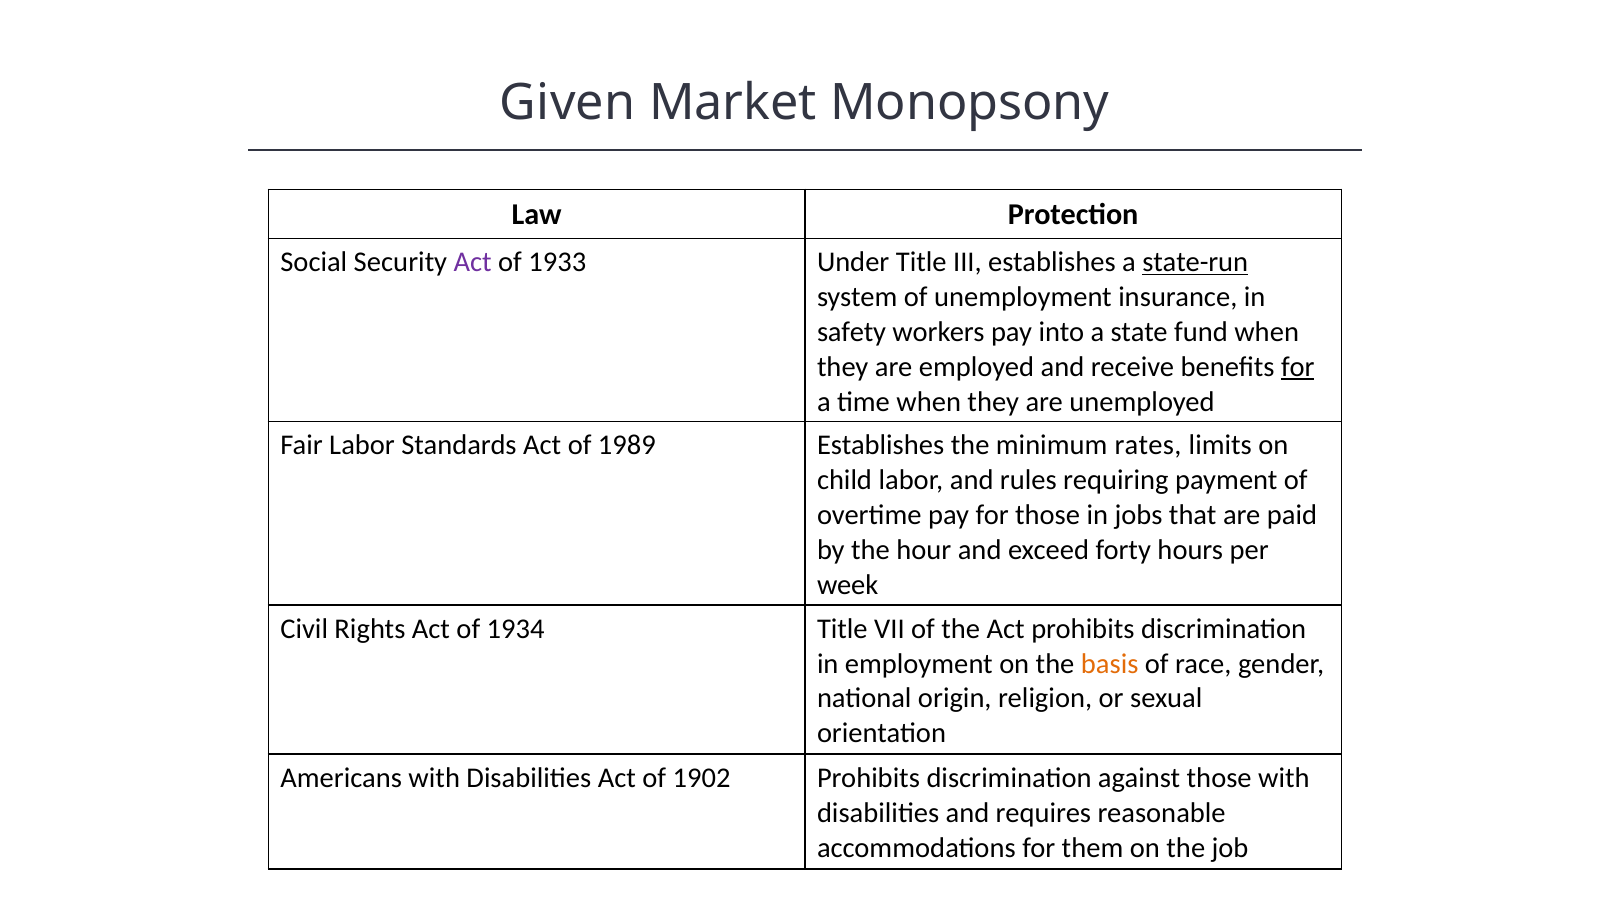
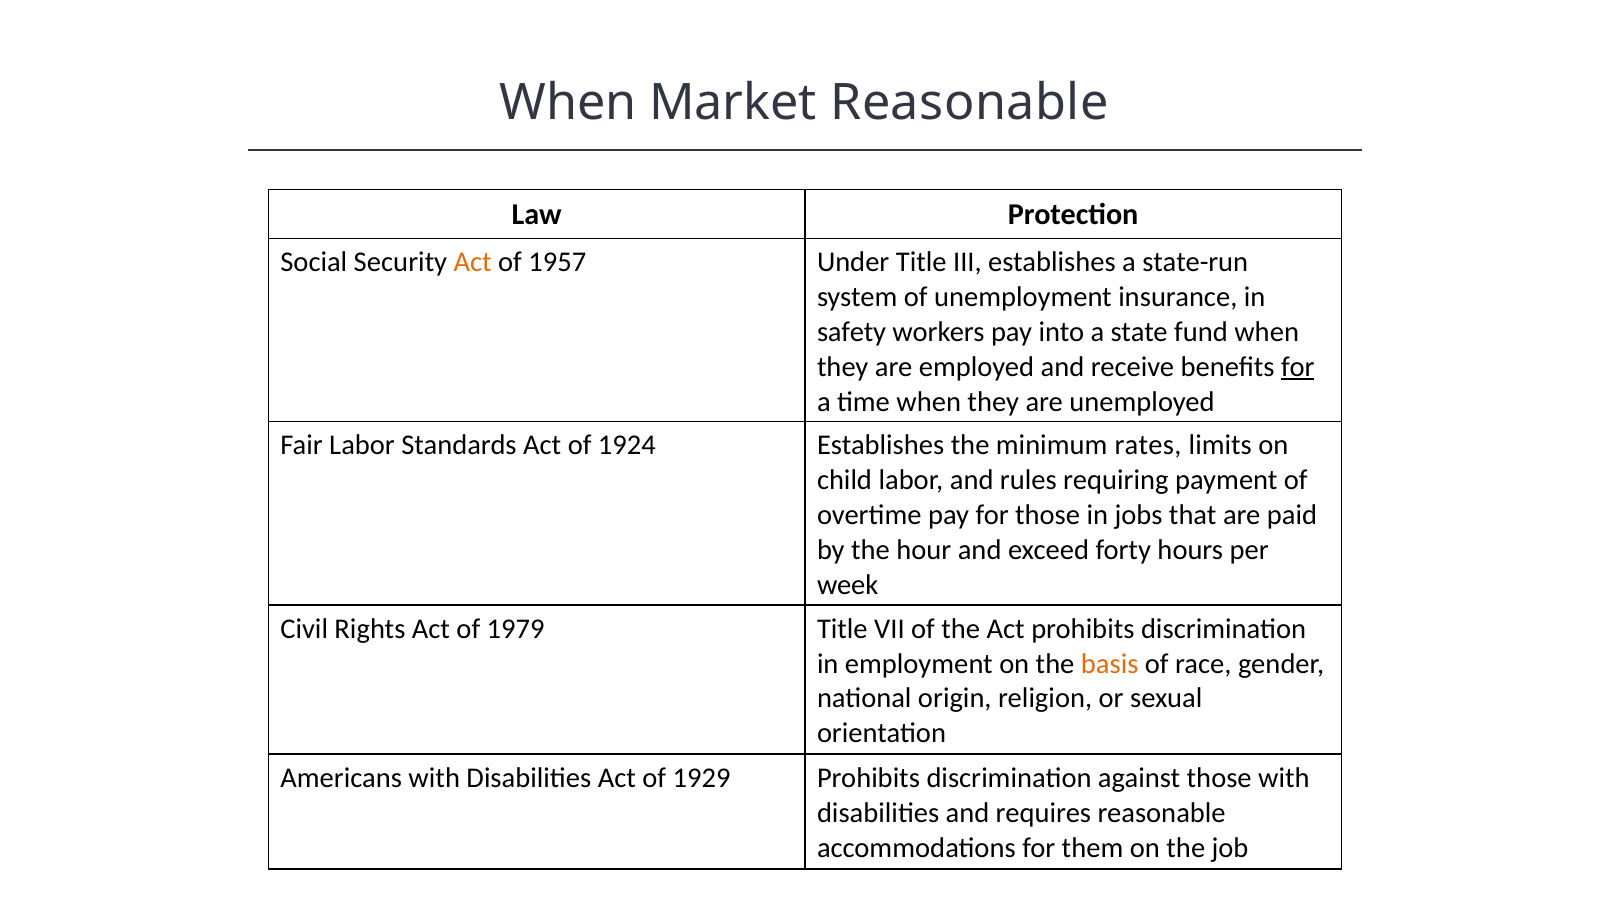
Given at (568, 103): Given -> When
Market Monopsony: Monopsony -> Reasonable
Act at (473, 262) colour: purple -> orange
1933: 1933 -> 1957
state-run underline: present -> none
1989: 1989 -> 1924
1934: 1934 -> 1979
1902: 1902 -> 1929
